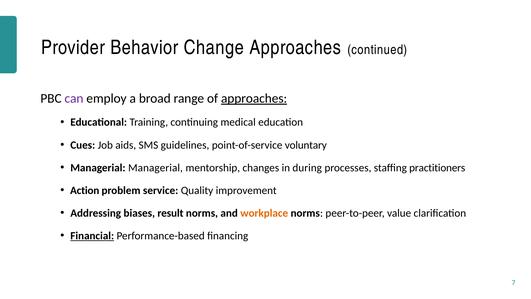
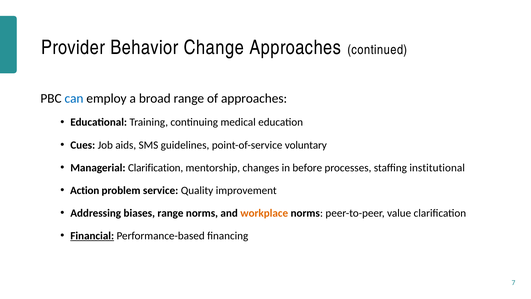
can colour: purple -> blue
approaches at (254, 98) underline: present -> none
Managerial Managerial: Managerial -> Clarification
during: during -> before
practitioners: practitioners -> institutional
biases result: result -> range
